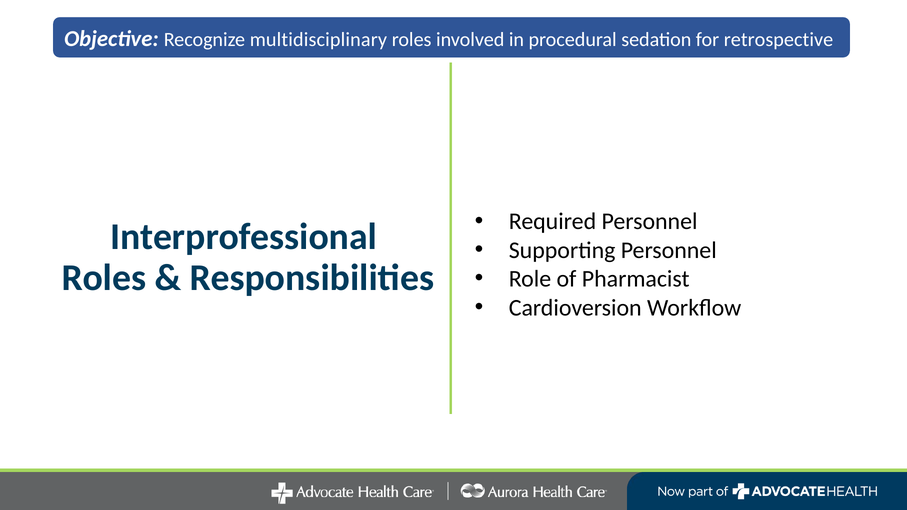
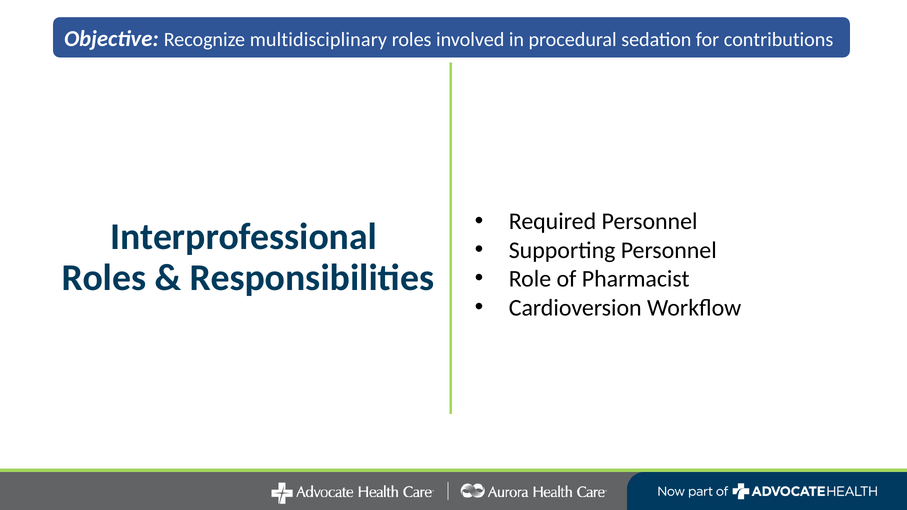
retrospective: retrospective -> contributions
